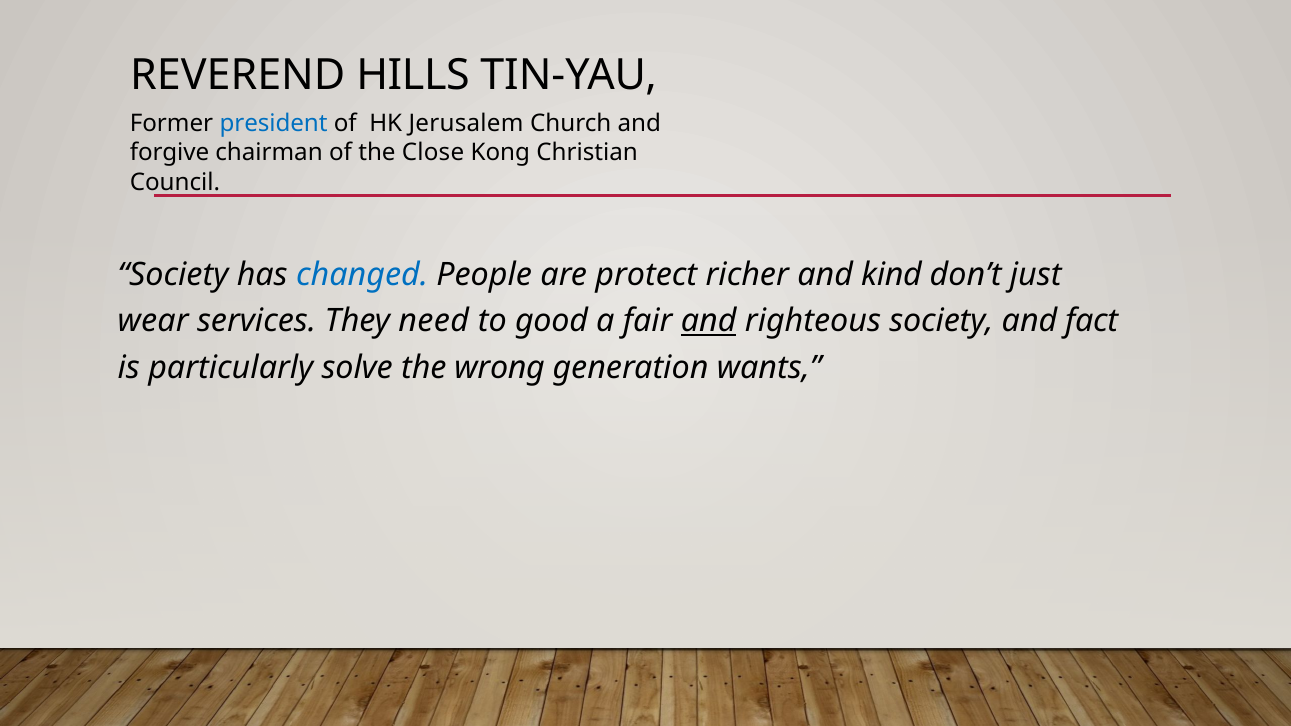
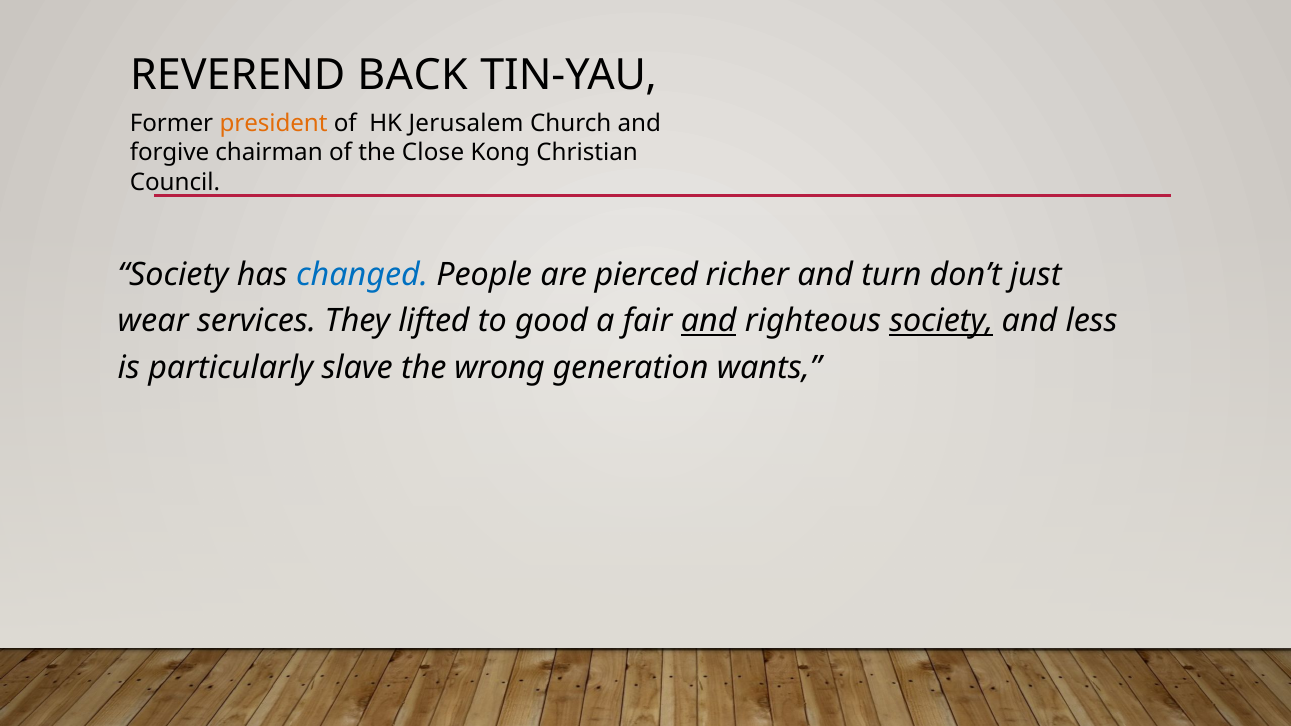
HILLS: HILLS -> BACK
president colour: blue -> orange
protect: protect -> pierced
kind: kind -> turn
need: need -> lifted
society at (941, 321) underline: none -> present
fact: fact -> less
solve: solve -> slave
